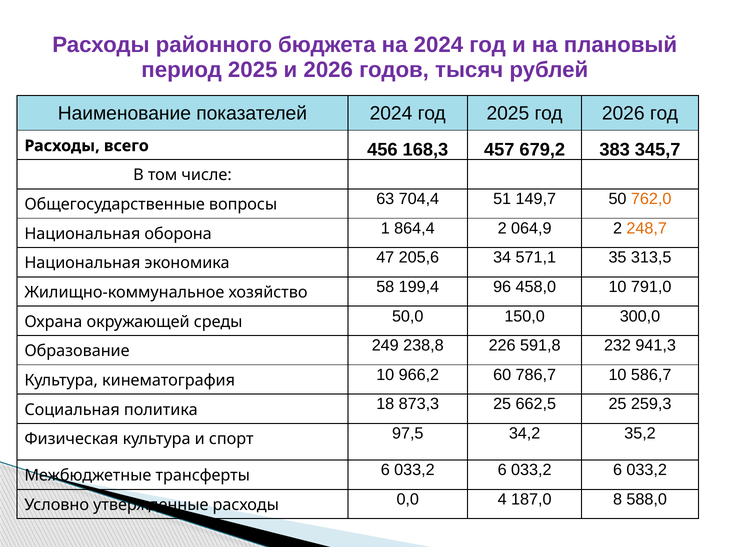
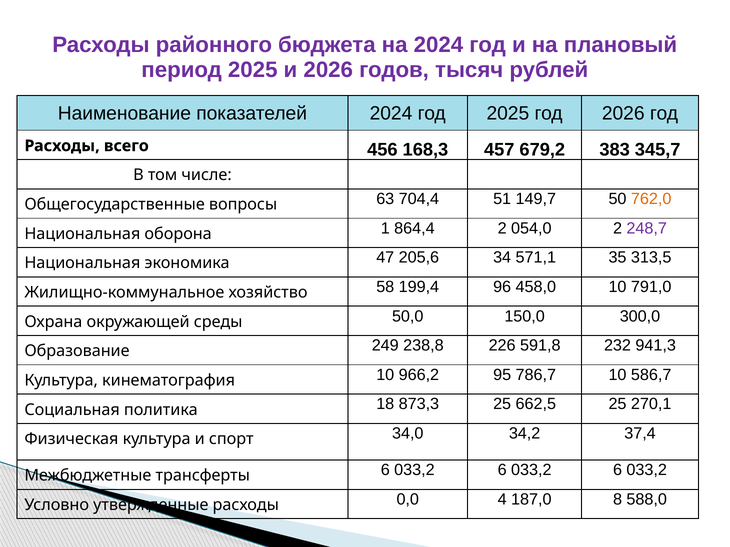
064,9: 064,9 -> 054,0
248,7 colour: orange -> purple
60: 60 -> 95
259,3: 259,3 -> 270,1
97,5: 97,5 -> 34,0
35,2: 35,2 -> 37,4
